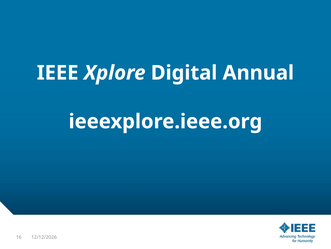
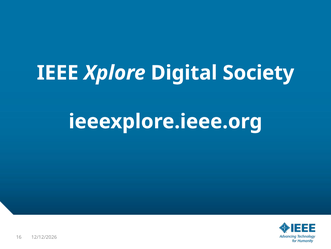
Annual: Annual -> Society
